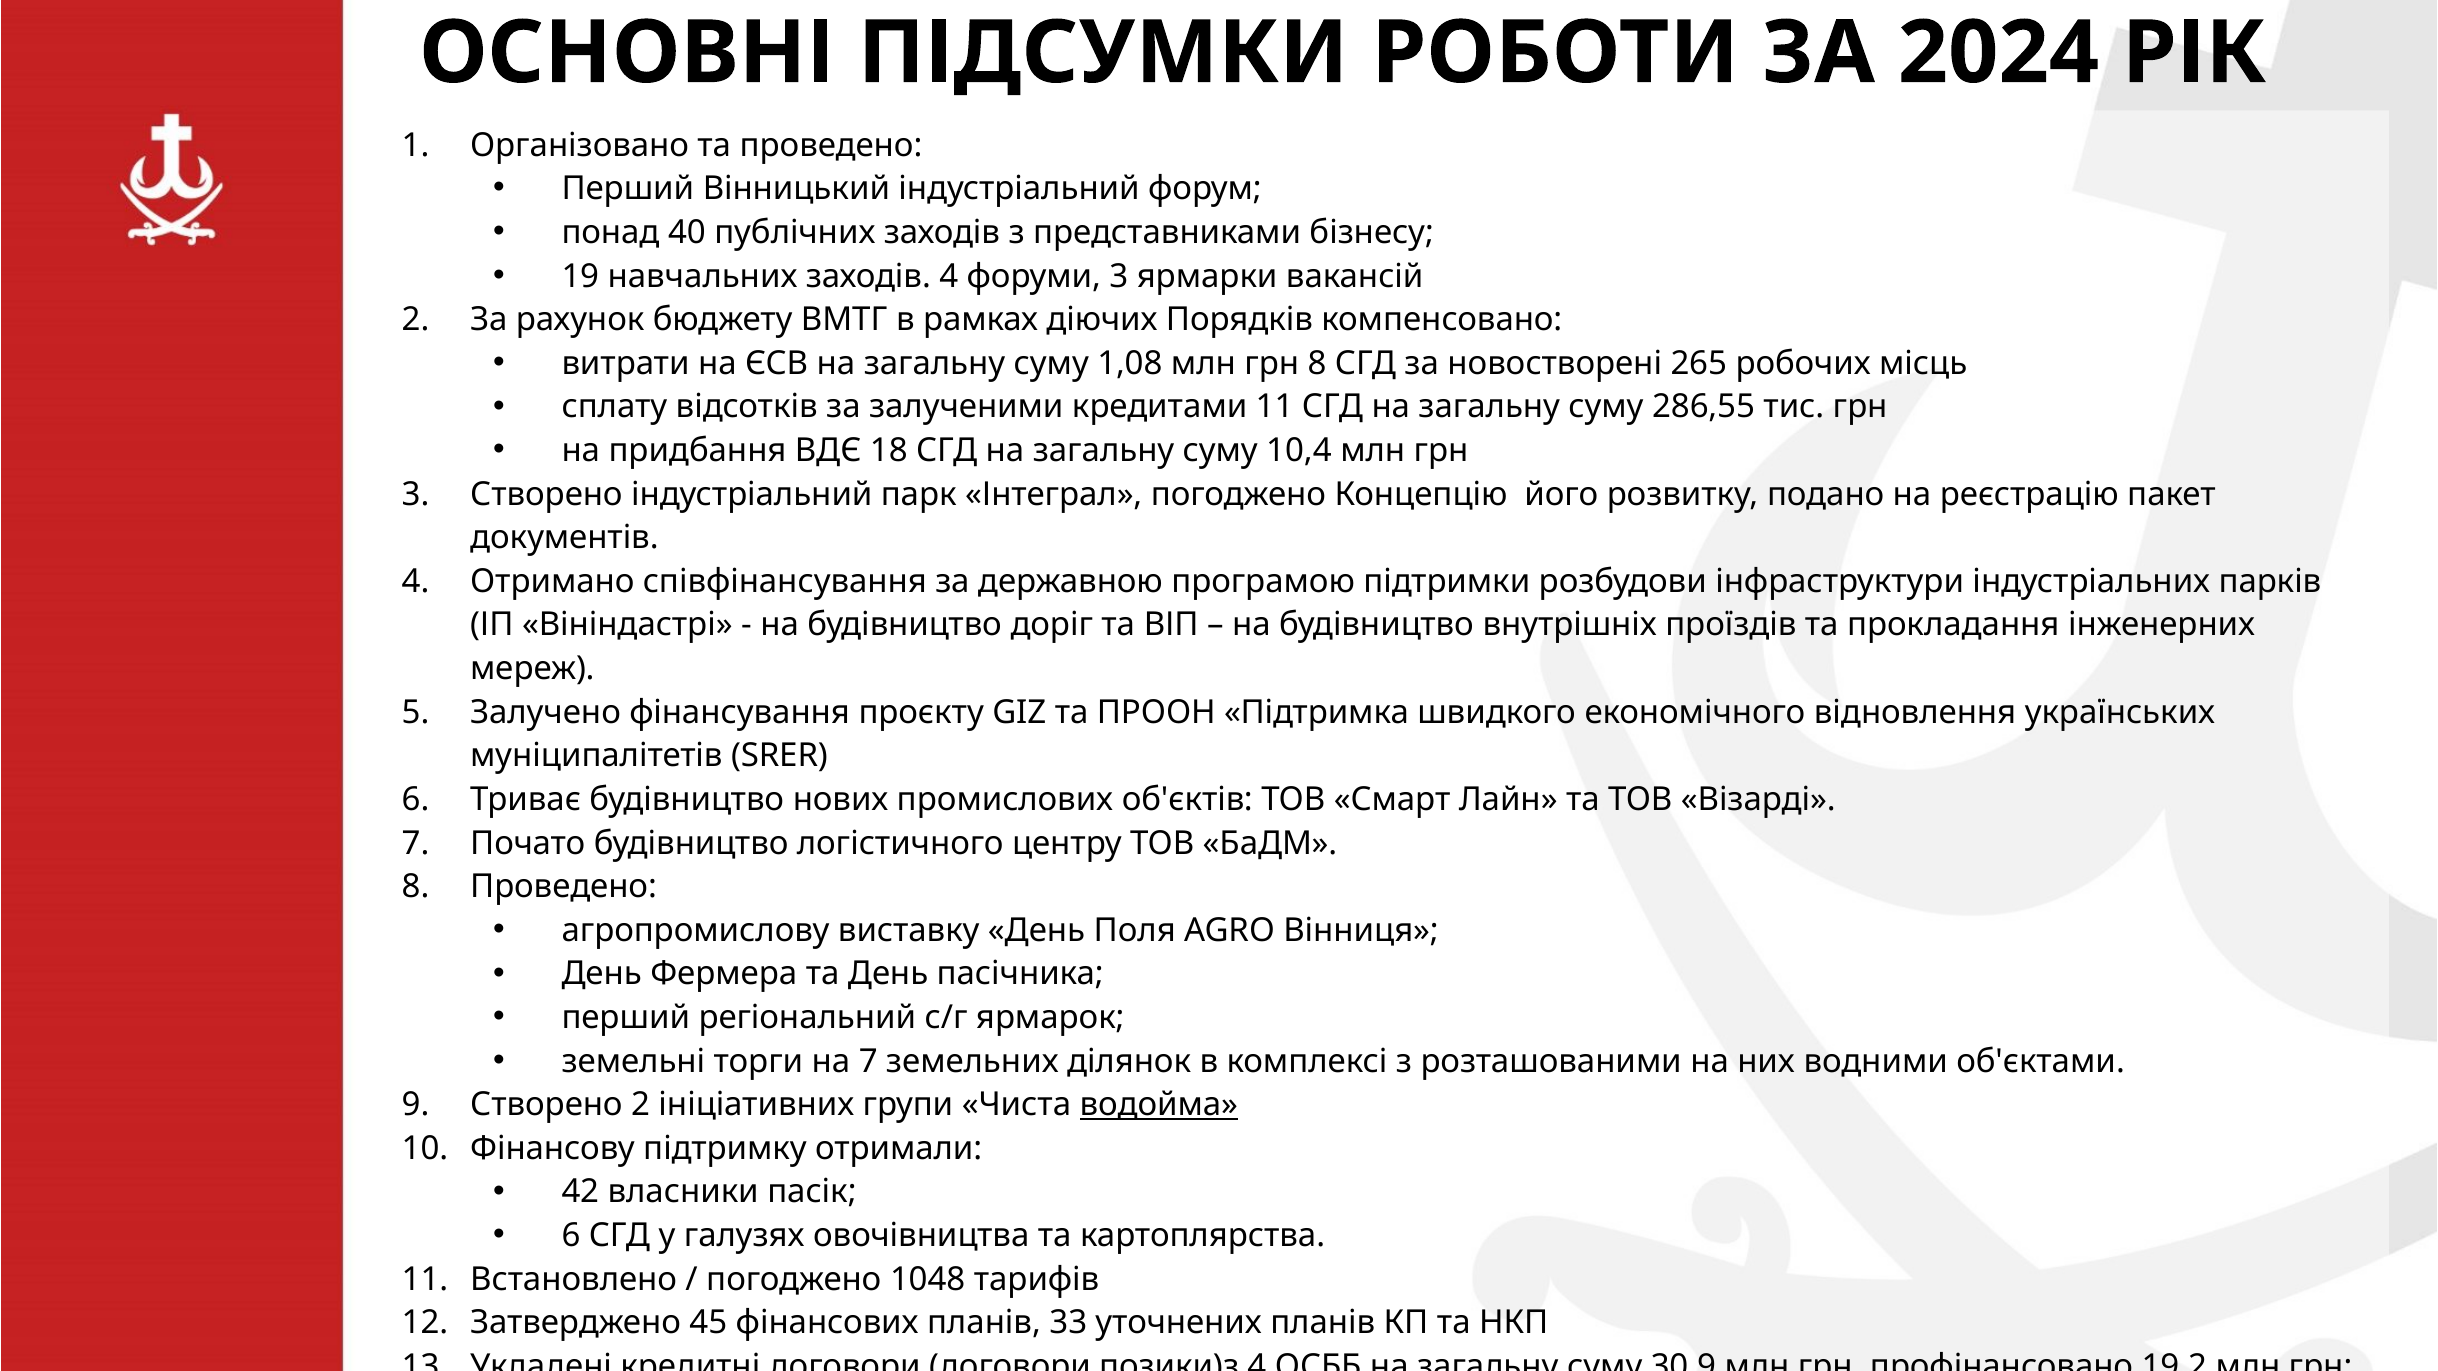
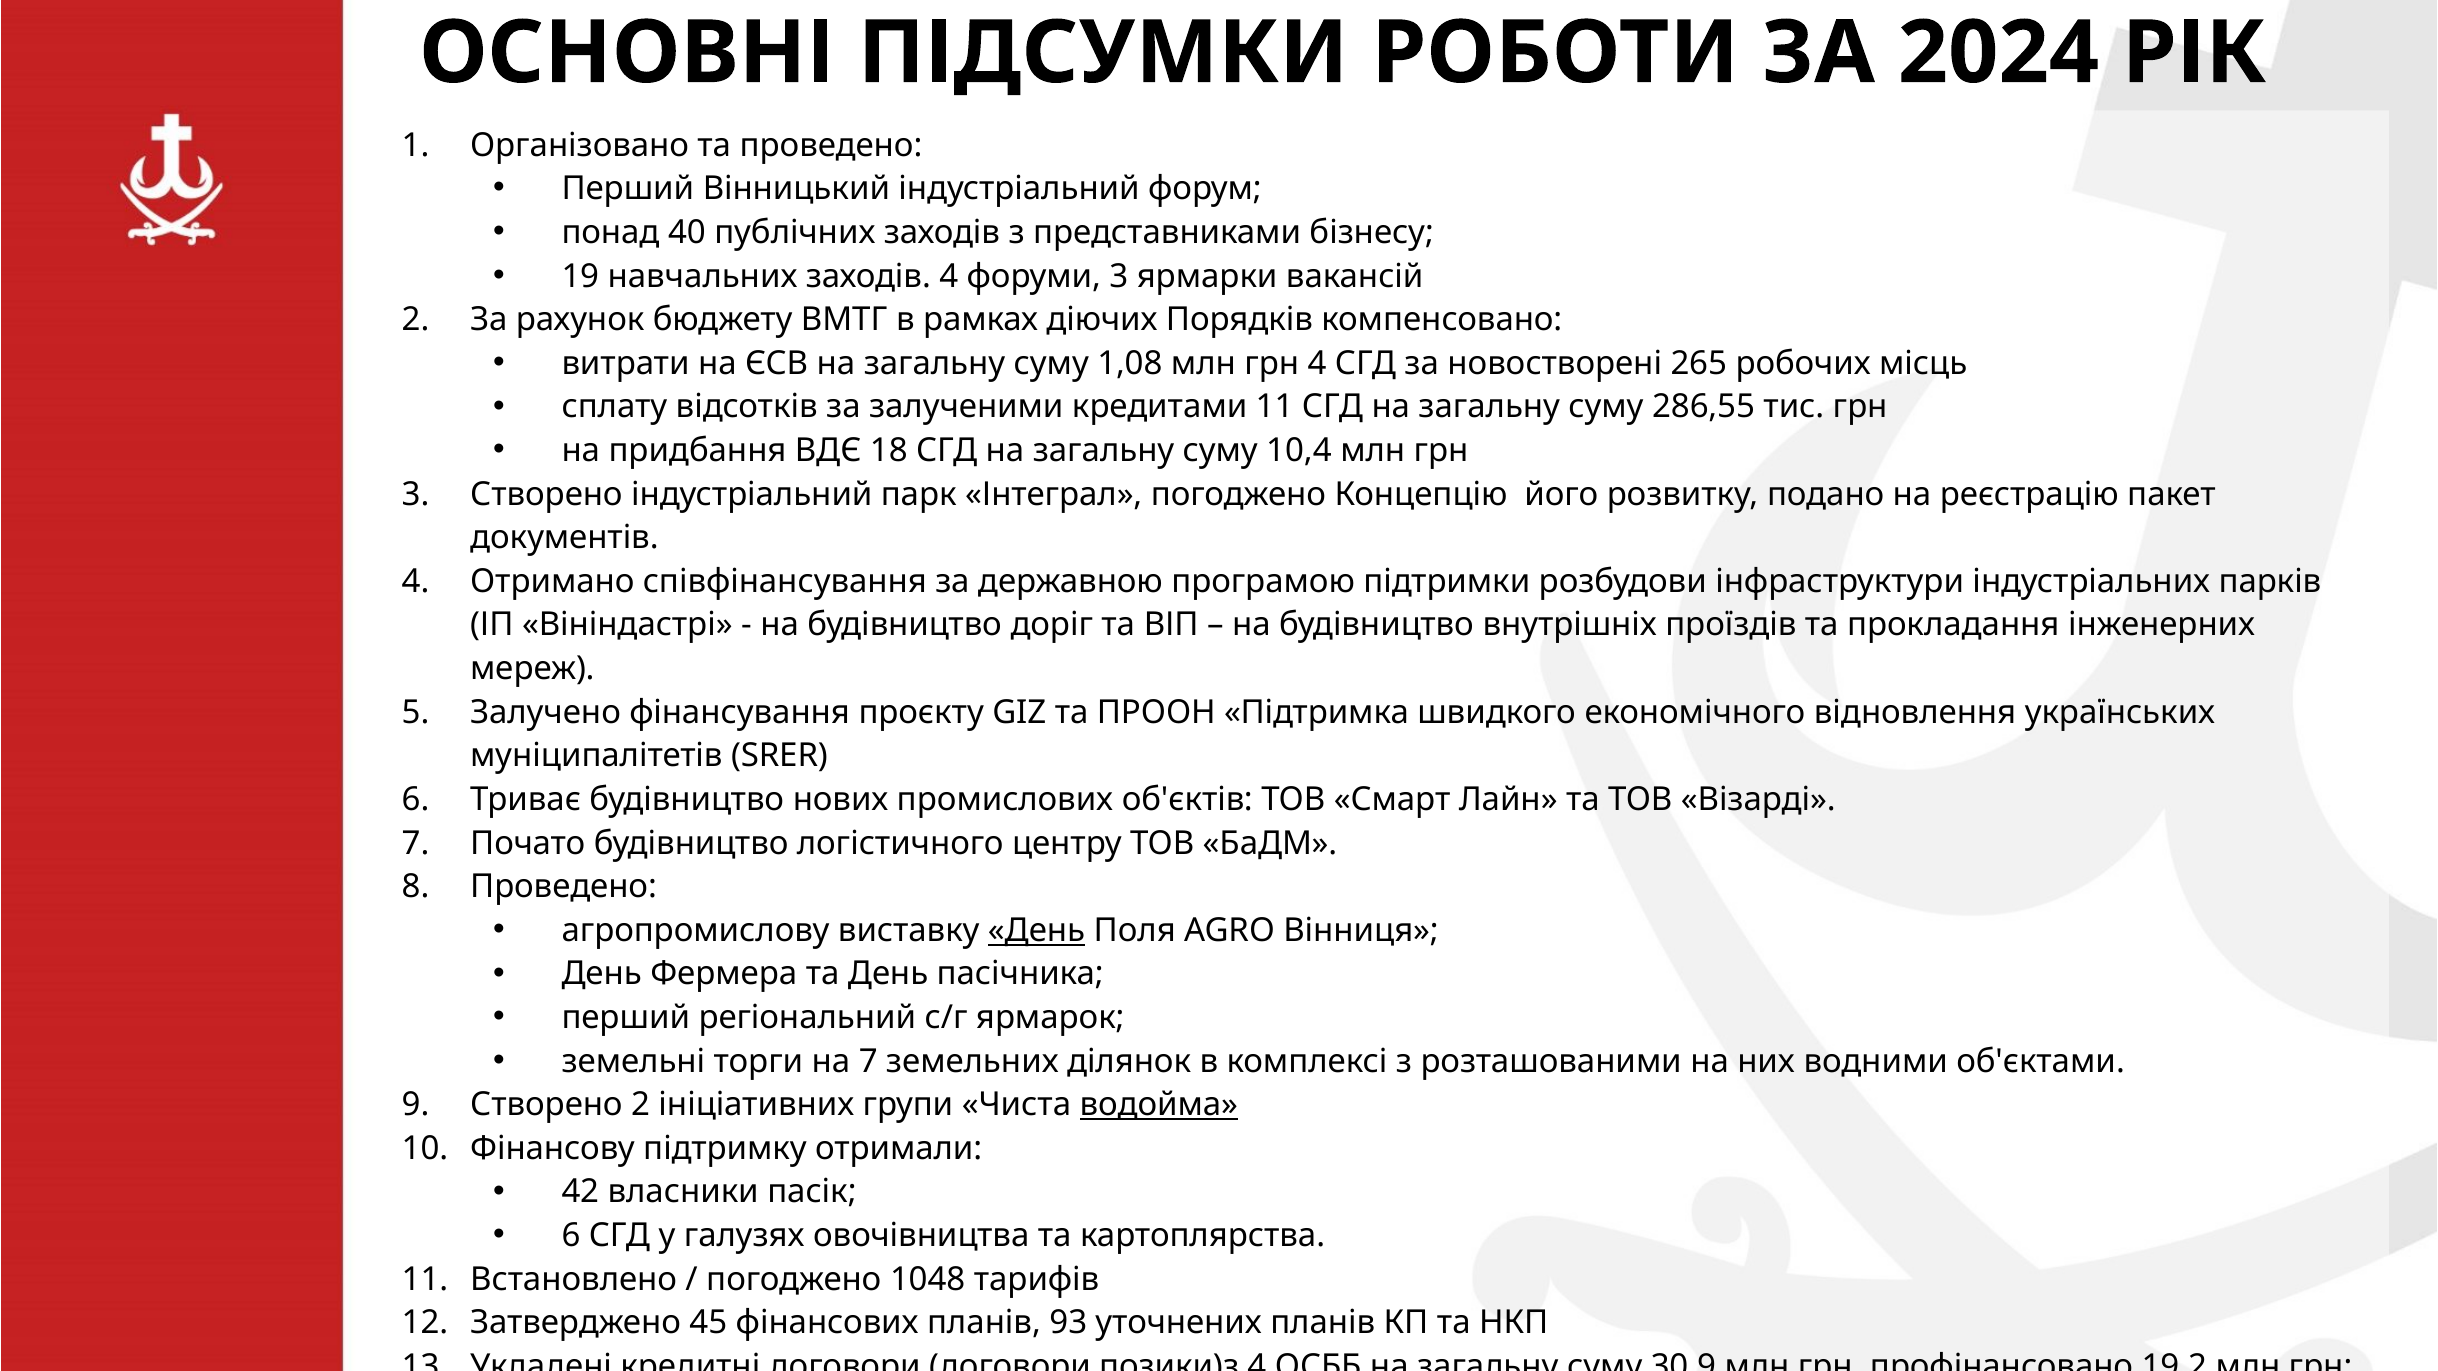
грн 8: 8 -> 4
День at (1037, 931) underline: none -> present
33: 33 -> 93
